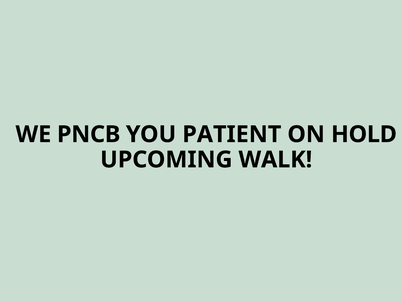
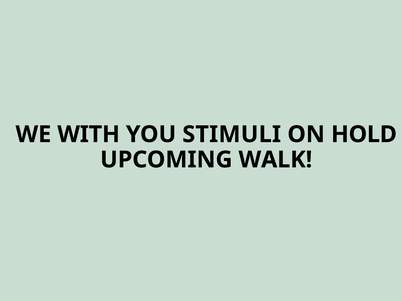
PNCB: PNCB -> WITH
PATIENT: PATIENT -> STIMULI
